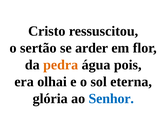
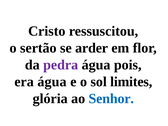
pedra colour: orange -> purple
era olhai: olhai -> água
eterna: eterna -> limites
